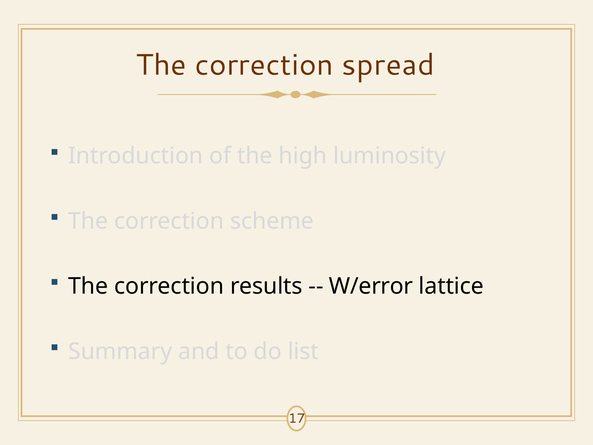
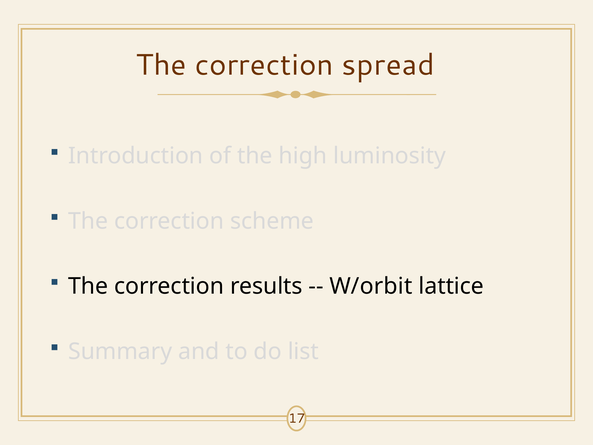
W/error: W/error -> W/orbit
